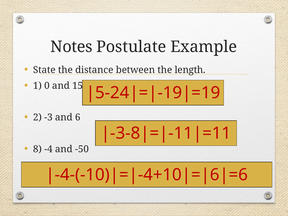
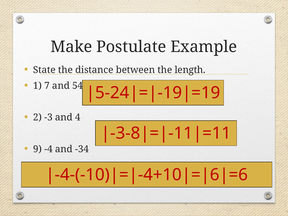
Notes: Notes -> Make
0: 0 -> 7
15: 15 -> 54
6: 6 -> 4
8: 8 -> 9
-50: -50 -> -34
